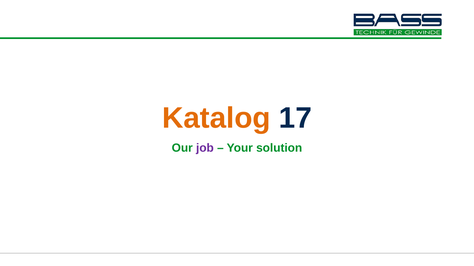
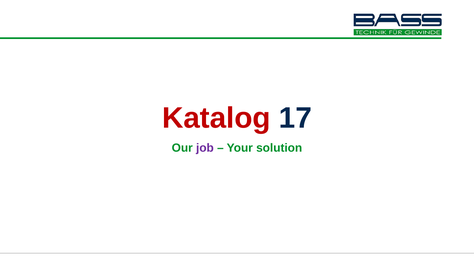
Katalog colour: orange -> red
